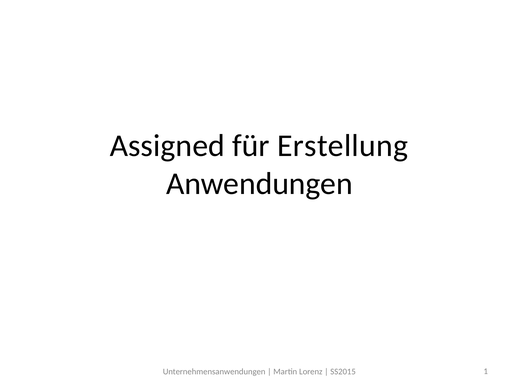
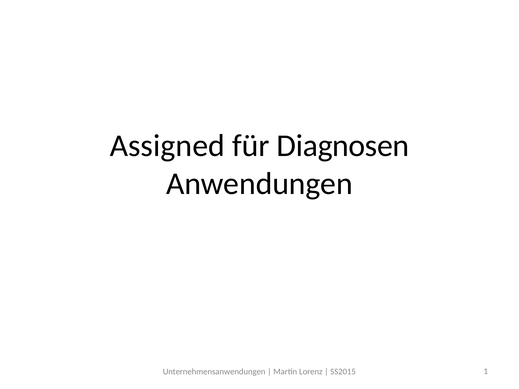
Erstellung: Erstellung -> Diagnosen
